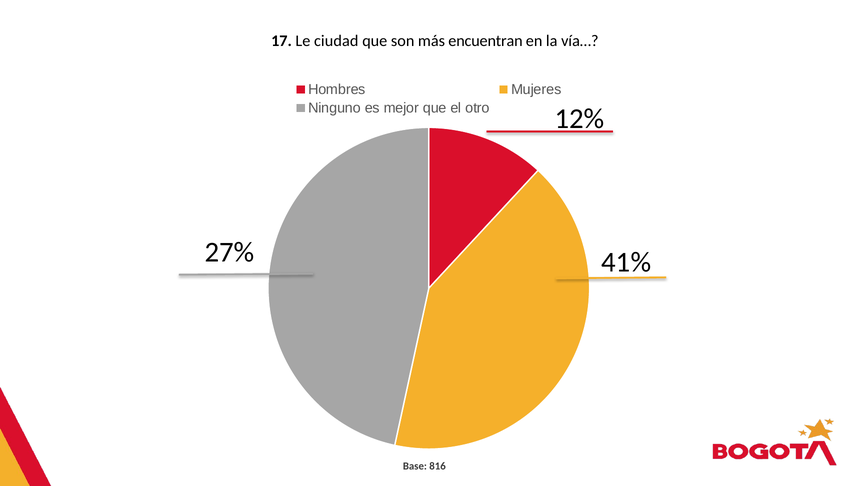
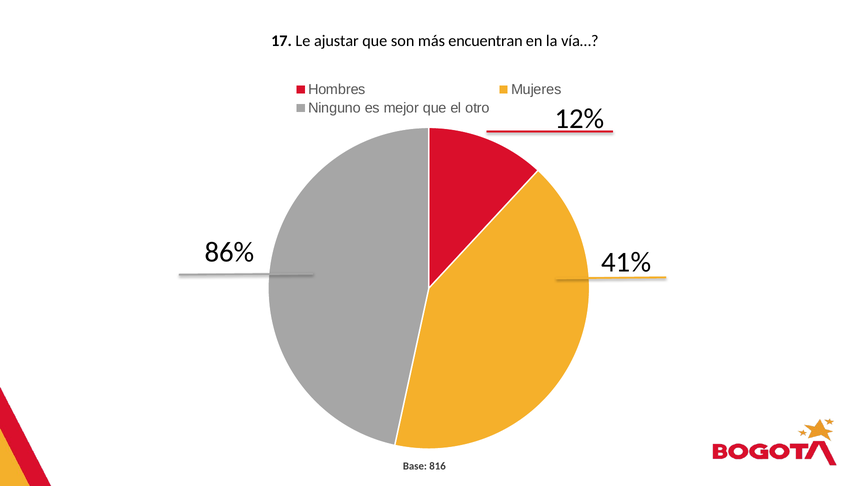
ciudad: ciudad -> ajustar
27%: 27% -> 86%
